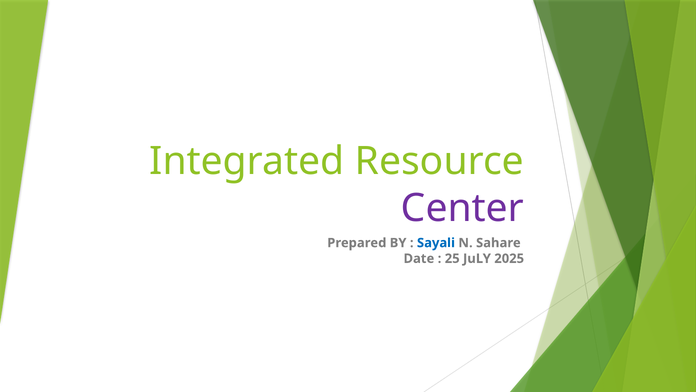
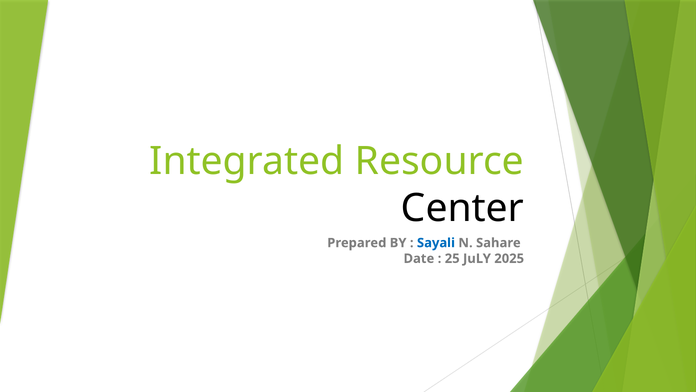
Center colour: purple -> black
